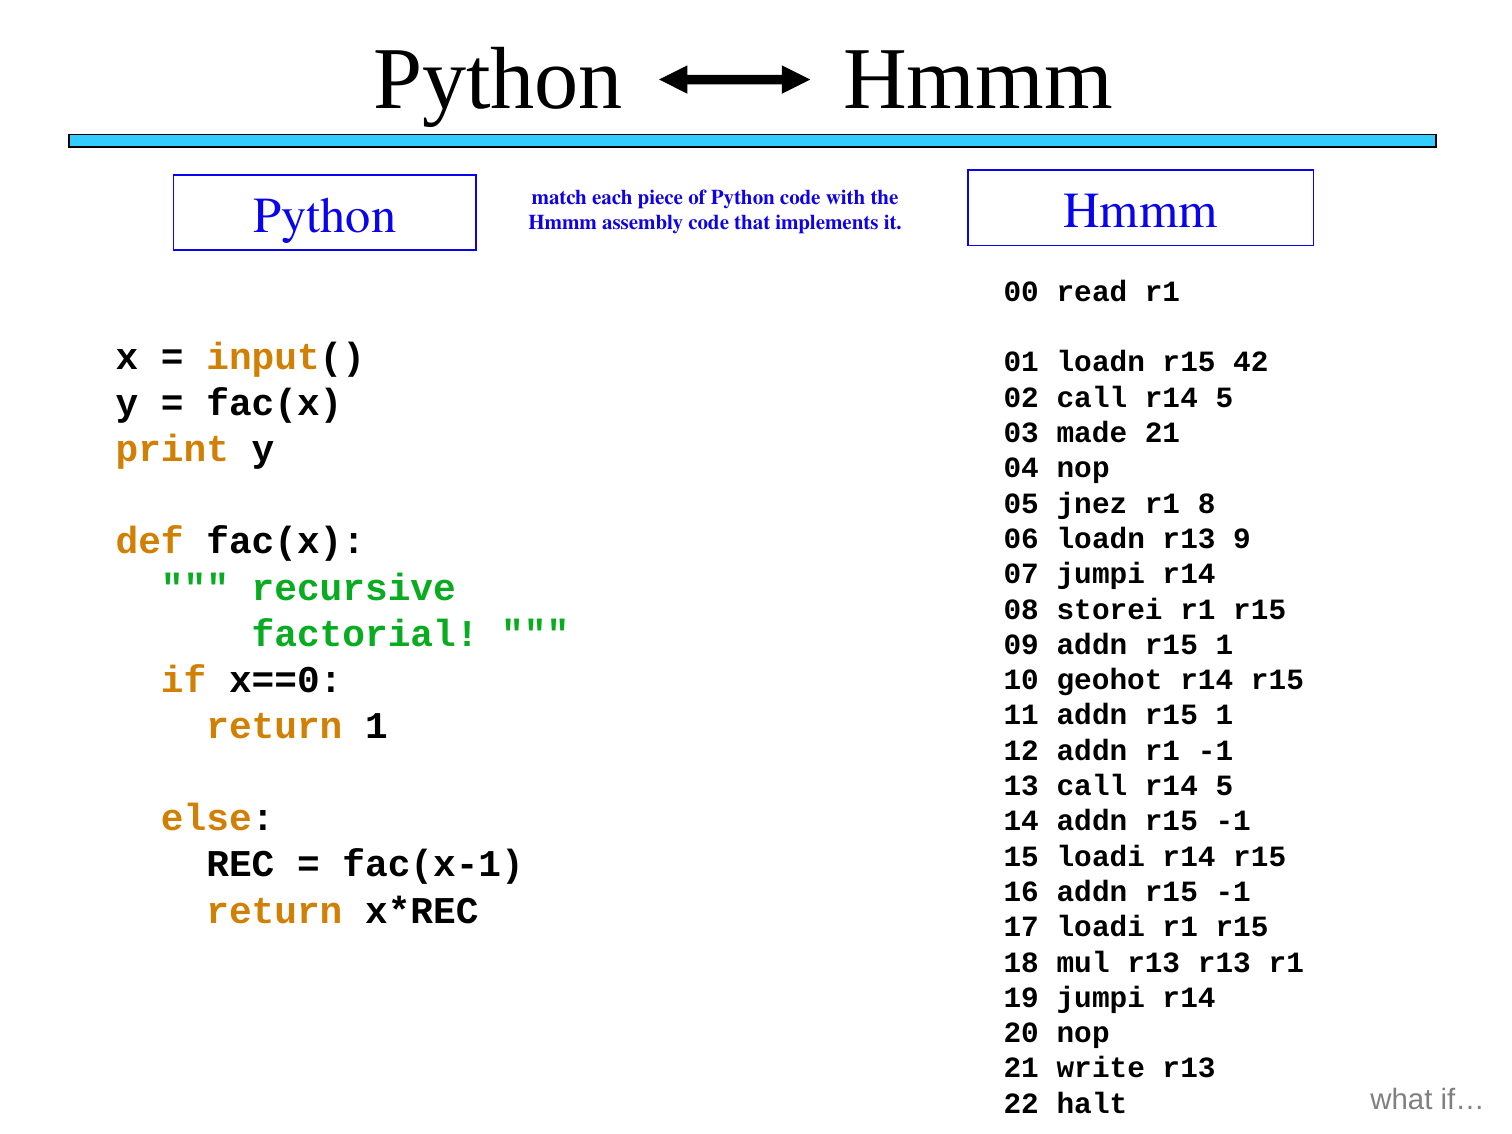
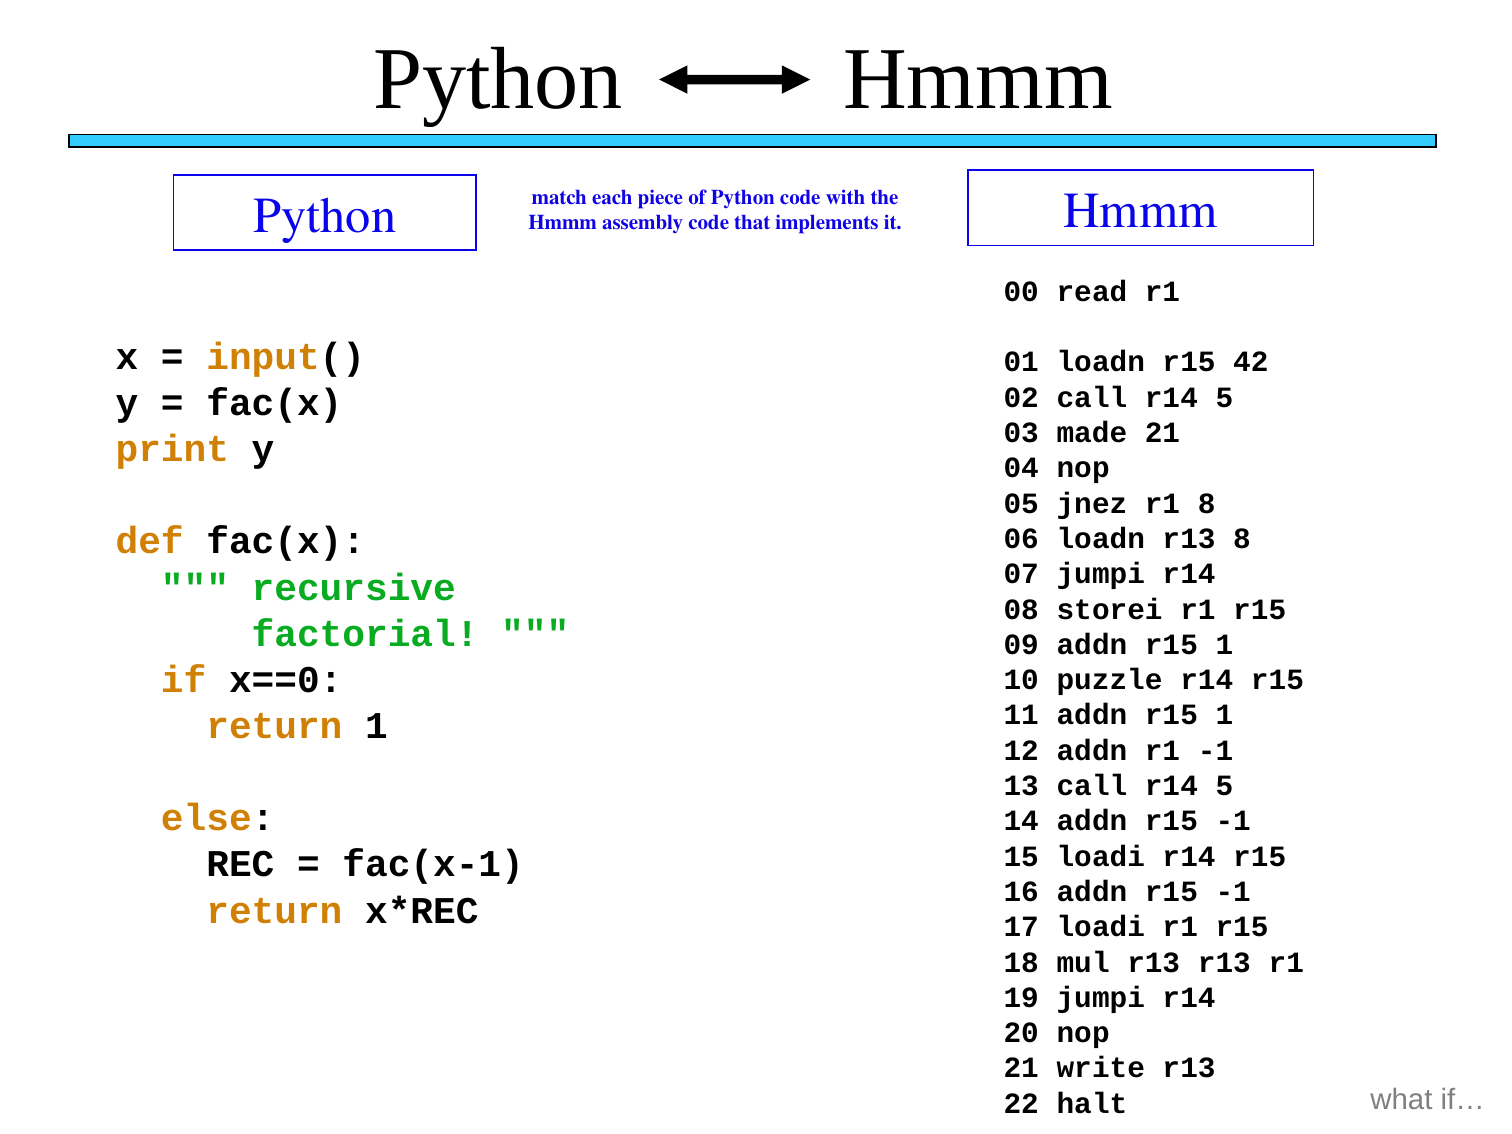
r13 9: 9 -> 8
geohot: geohot -> puzzle
